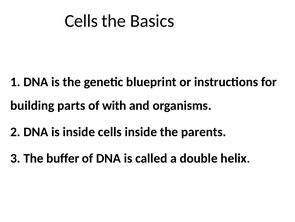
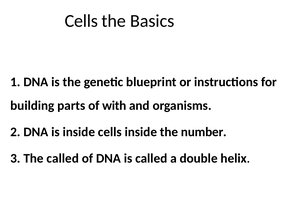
parents: parents -> number
The buffer: buffer -> called
